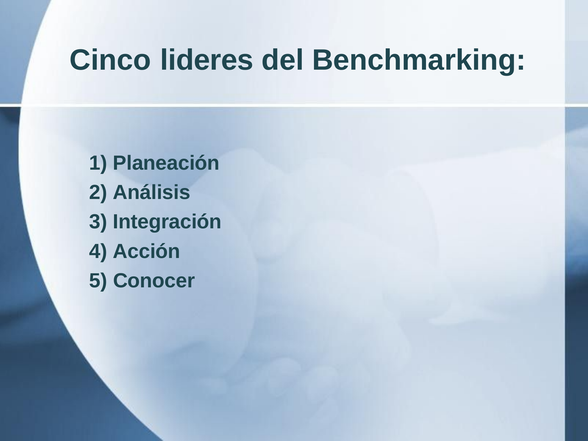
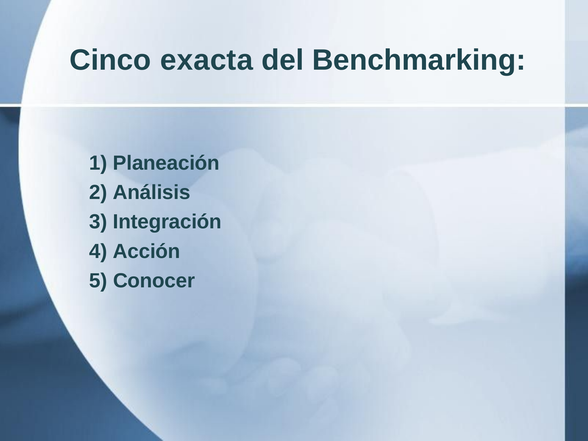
lideres: lideres -> exacta
